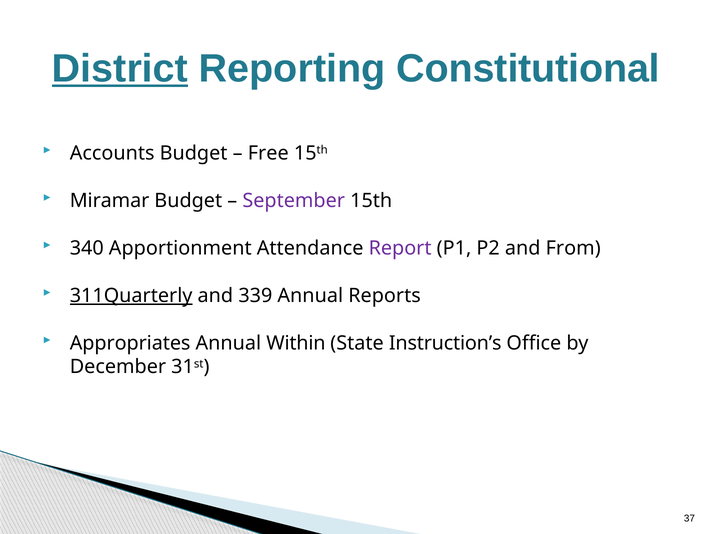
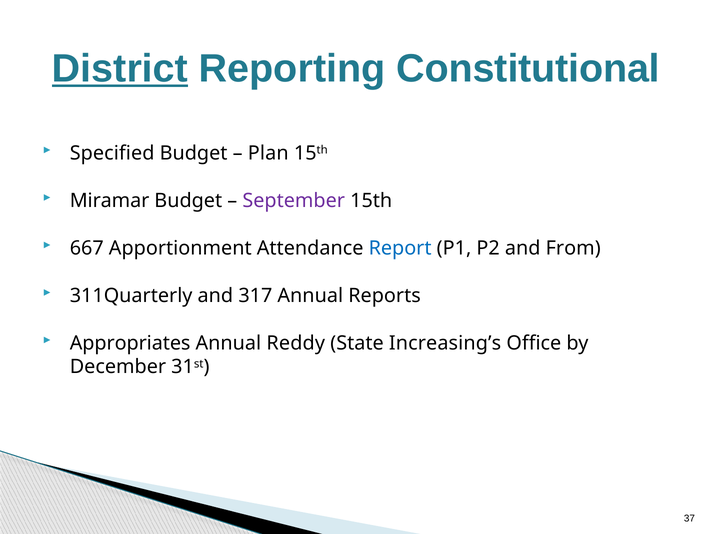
Accounts: Accounts -> Specified
Free: Free -> Plan
340: 340 -> 667
Report colour: purple -> blue
311Quarterly underline: present -> none
339: 339 -> 317
Within: Within -> Reddy
Instruction’s: Instruction’s -> Increasing’s
